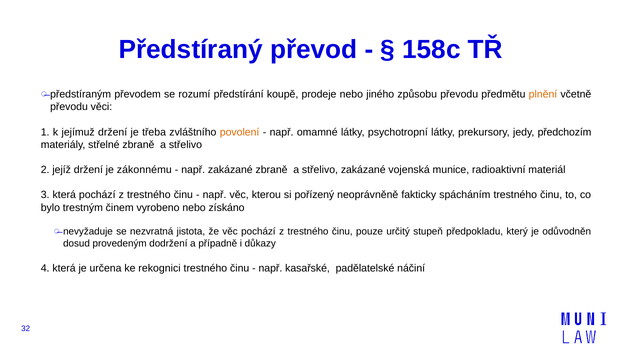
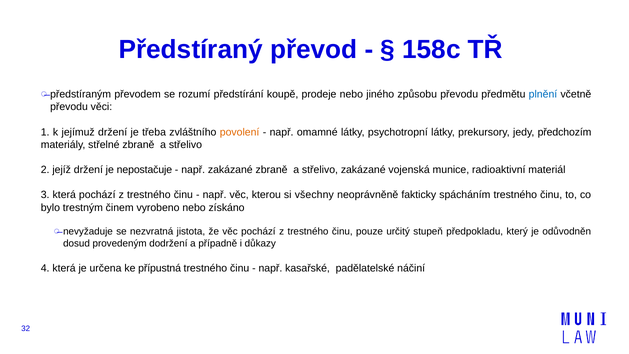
plnění colour: orange -> blue
zákonnému: zákonnému -> nepostačuje
pořízený: pořízený -> všechny
rekognici: rekognici -> přípustná
